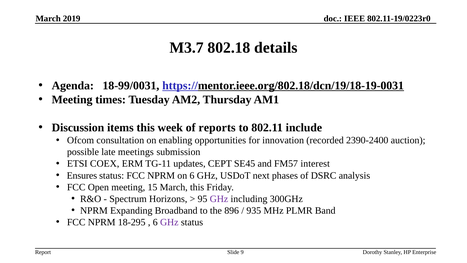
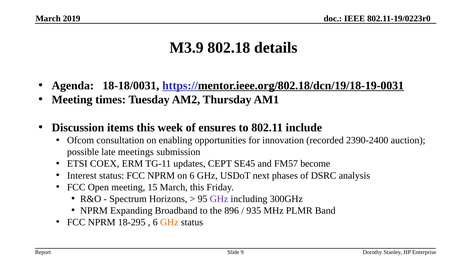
M3.7: M3.7 -> M3.9
18-99/0031: 18-99/0031 -> 18-18/0031
reports: reports -> ensures
interest: interest -> become
Ensures: Ensures -> Interest
GHz at (169, 222) colour: purple -> orange
